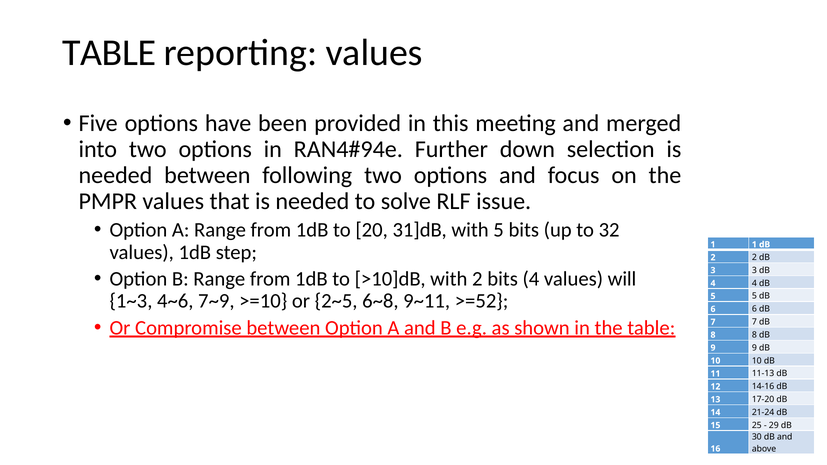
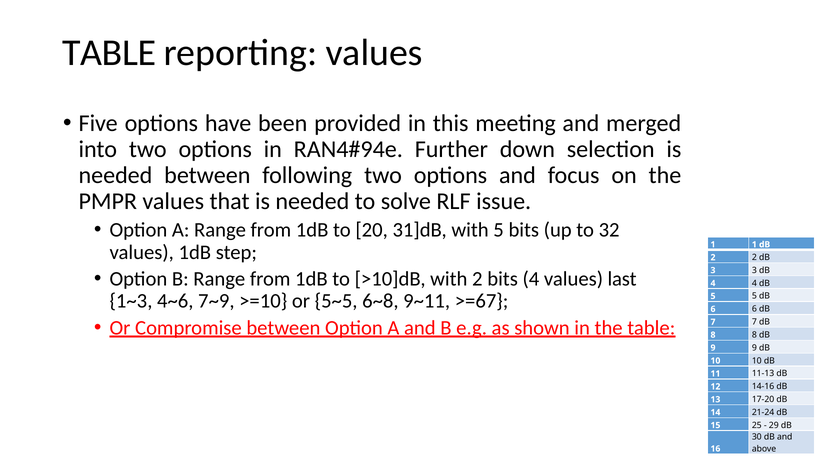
will: will -> last
2~5: 2~5 -> 5~5
>=52: >=52 -> >=67
